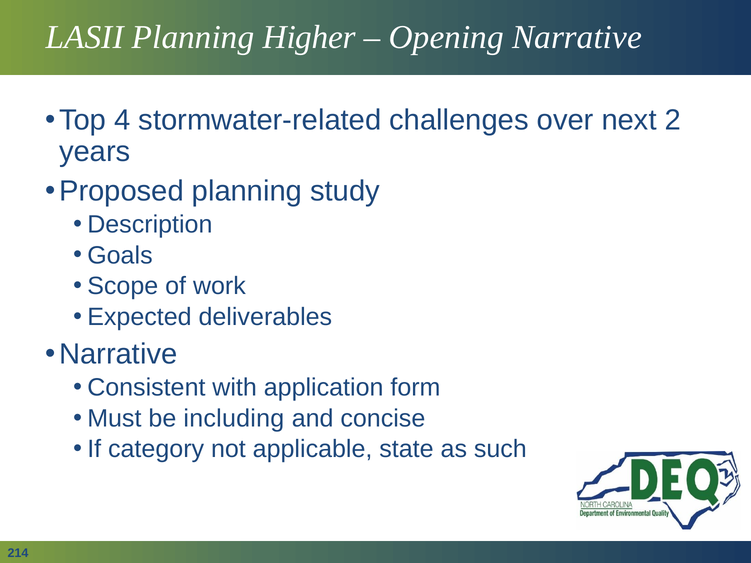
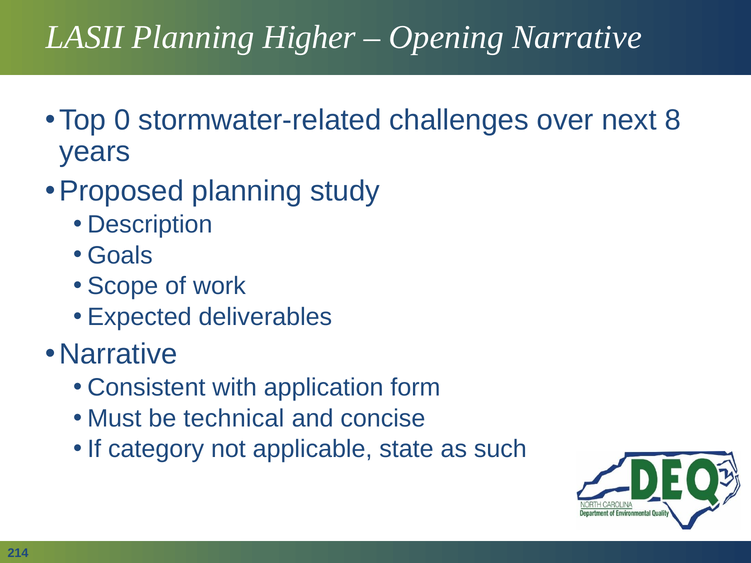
4: 4 -> 0
2: 2 -> 8
including: including -> technical
